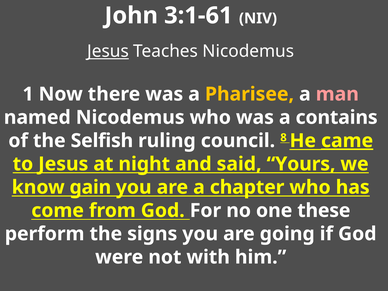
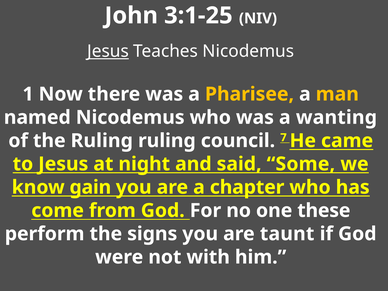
3:1-61: 3:1-61 -> 3:1-25
man colour: pink -> yellow
contains: contains -> wanting
the Selfish: Selfish -> Ruling
8: 8 -> 7
came underline: present -> none
Yours: Yours -> Some
going: going -> taunt
